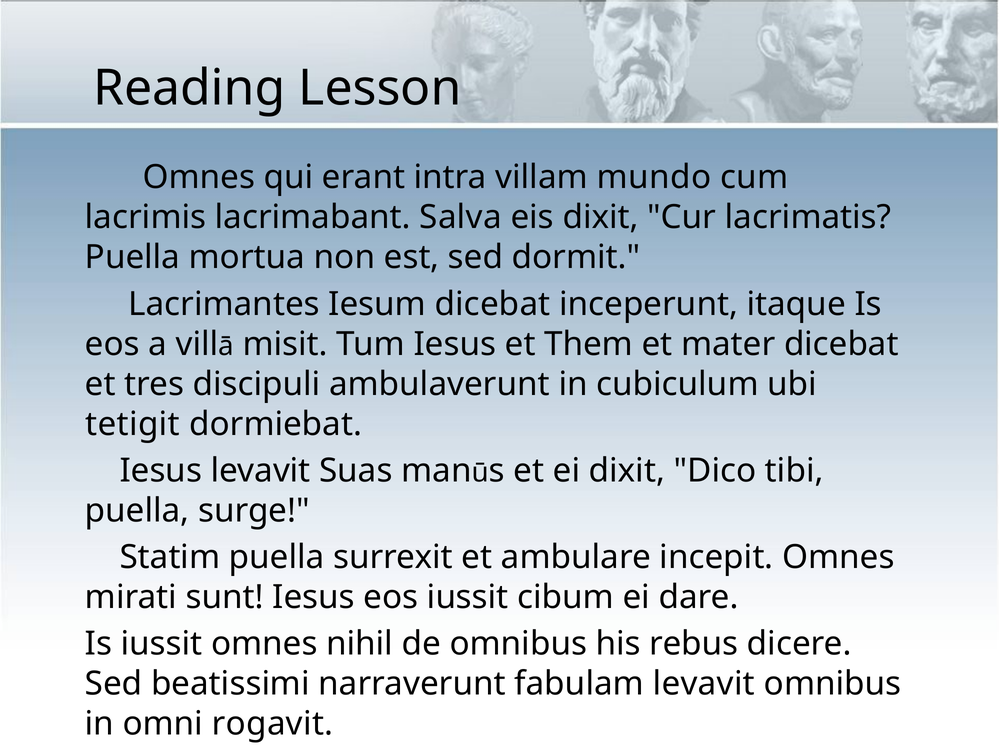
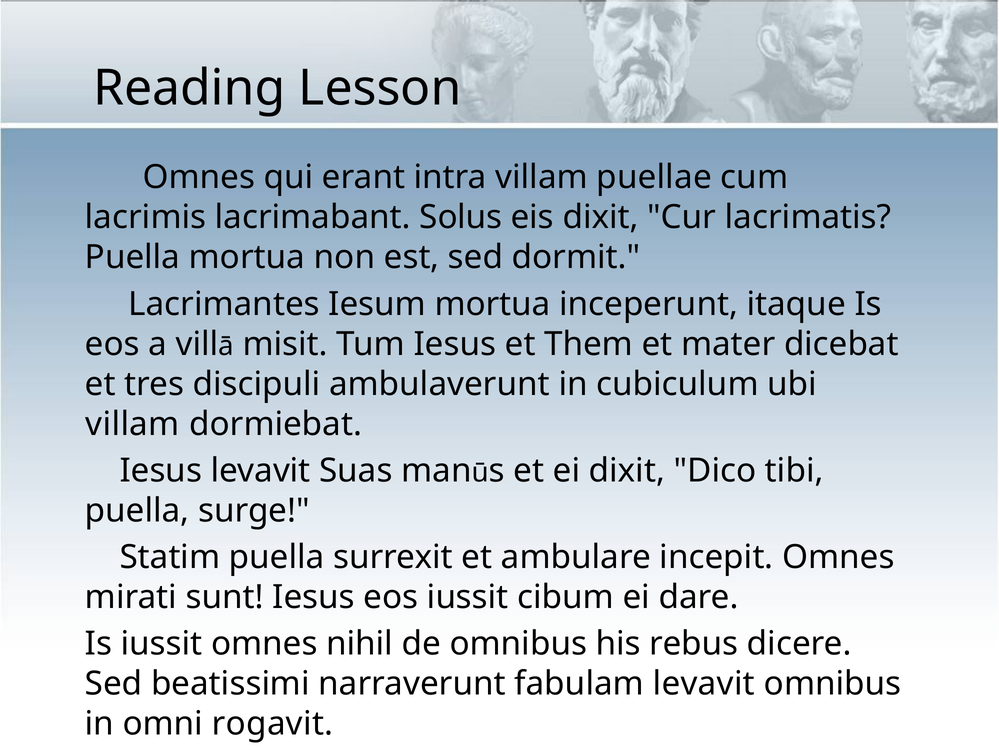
mundo: mundo -> puellae
Salva: Salva -> Solus
Iesum dicebat: dicebat -> mortua
tetigit at (133, 424): tetigit -> villam
